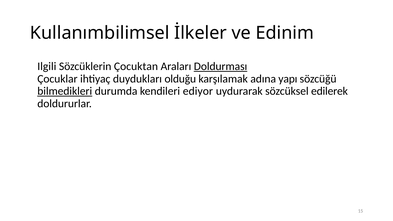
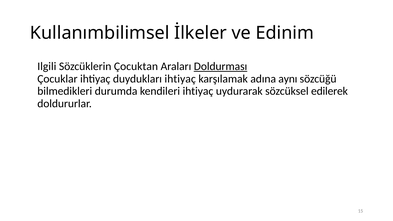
duydukları olduğu: olduğu -> ihtiyaç
yapı: yapı -> aynı
bilmedikleri underline: present -> none
kendileri ediyor: ediyor -> ihtiyaç
